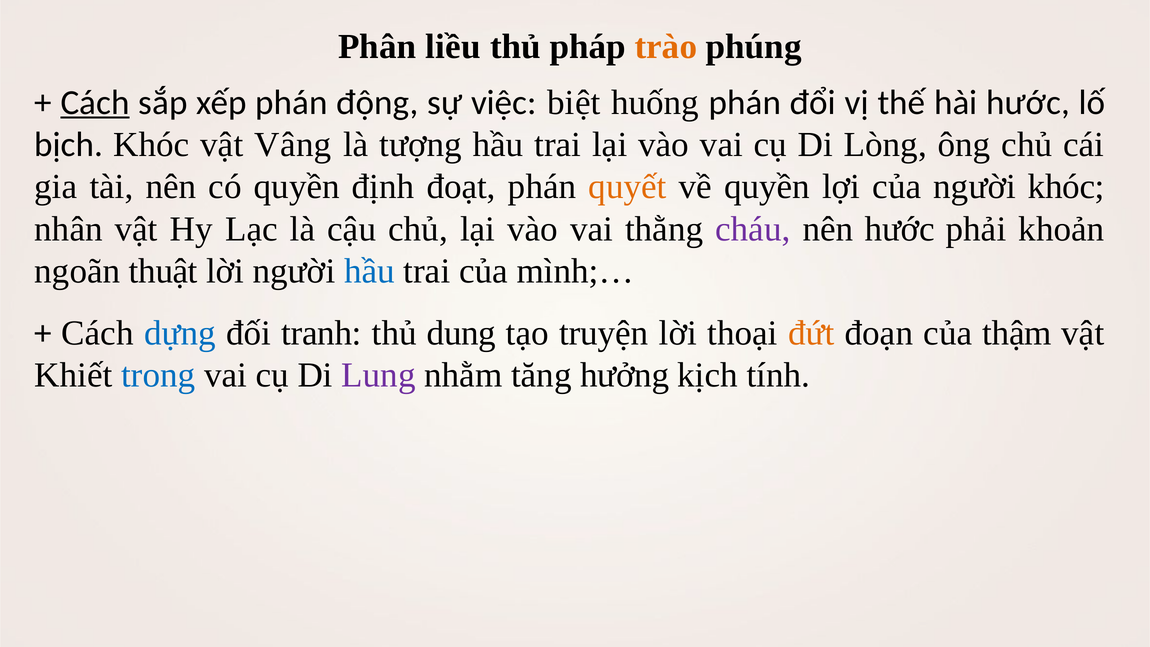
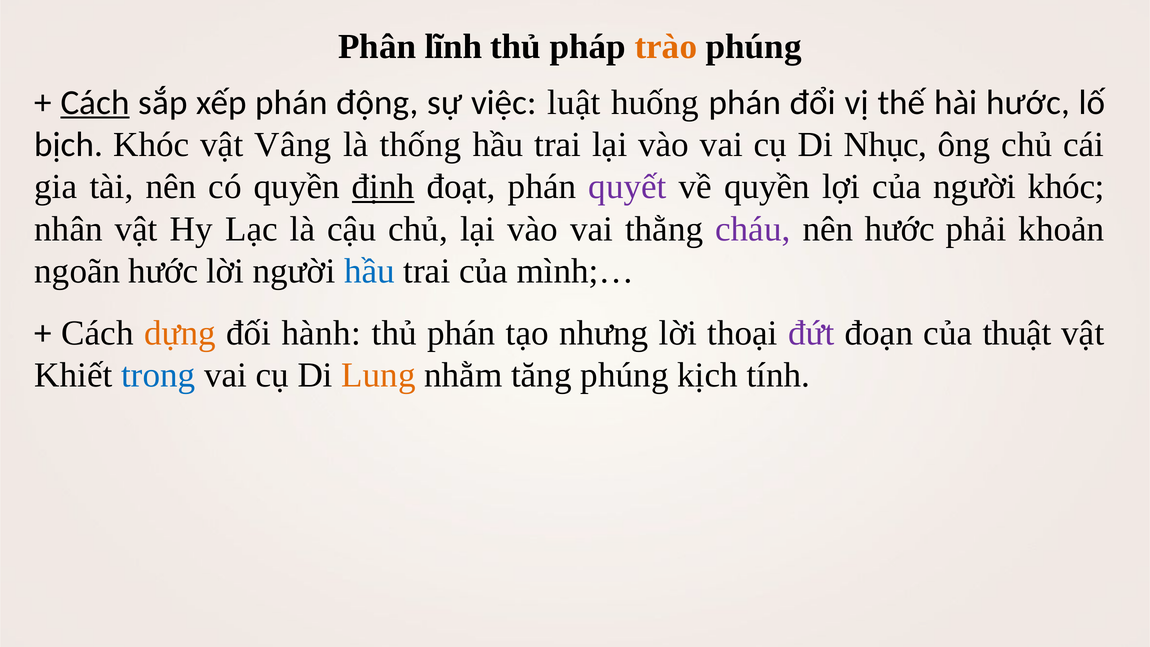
liều: liều -> lĩnh
biệt: biệt -> luật
tượng: tượng -> thống
Lòng: Lòng -> Nhục
định underline: none -> present
quyết colour: orange -> purple
ngoãn thuật: thuật -> hước
dựng colour: blue -> orange
tranh: tranh -> hành
thủ dung: dung -> phán
truyện: truyện -> nhưng
đứt colour: orange -> purple
thậm: thậm -> thuật
Lung colour: purple -> orange
tăng hưởng: hưởng -> phúng
